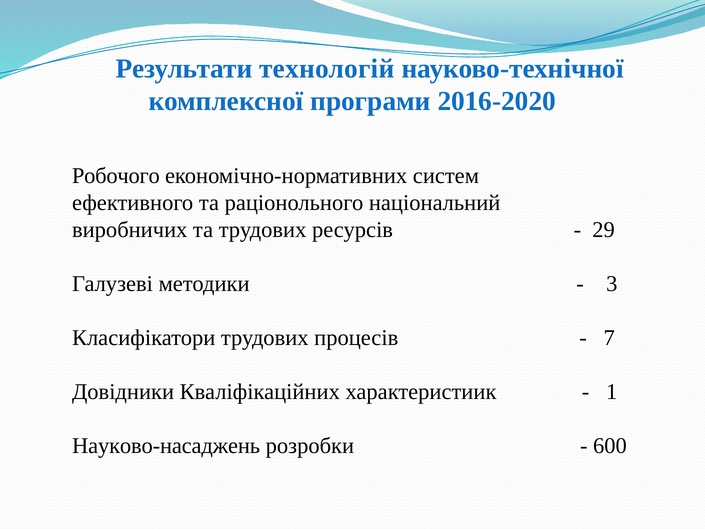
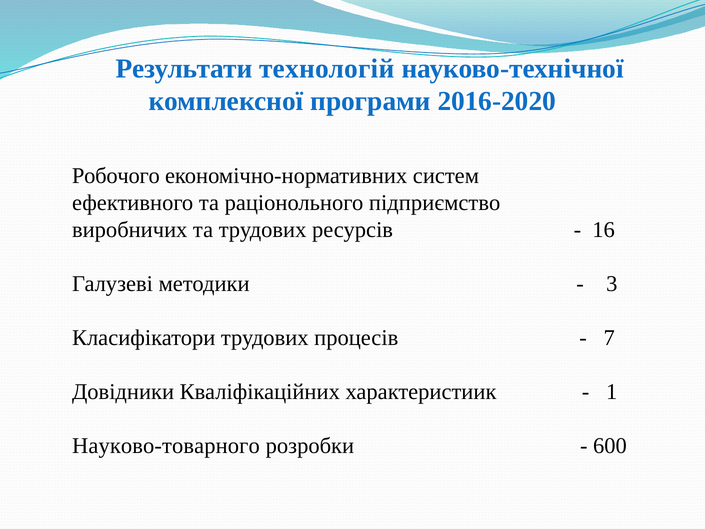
національний: національний -> підприємство
29: 29 -> 16
Науково-насаджень: Науково-насаджень -> Науково-товарного
